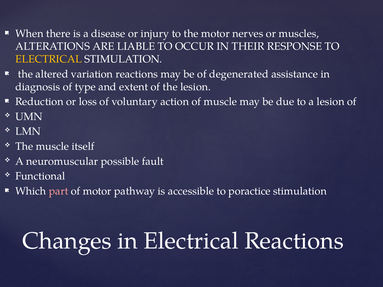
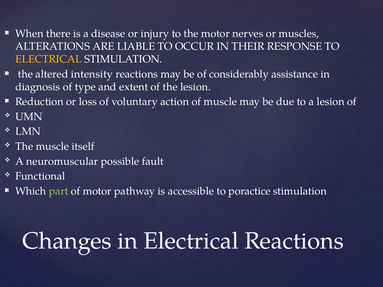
variation: variation -> intensity
degenerated: degenerated -> considerably
part colour: pink -> light green
